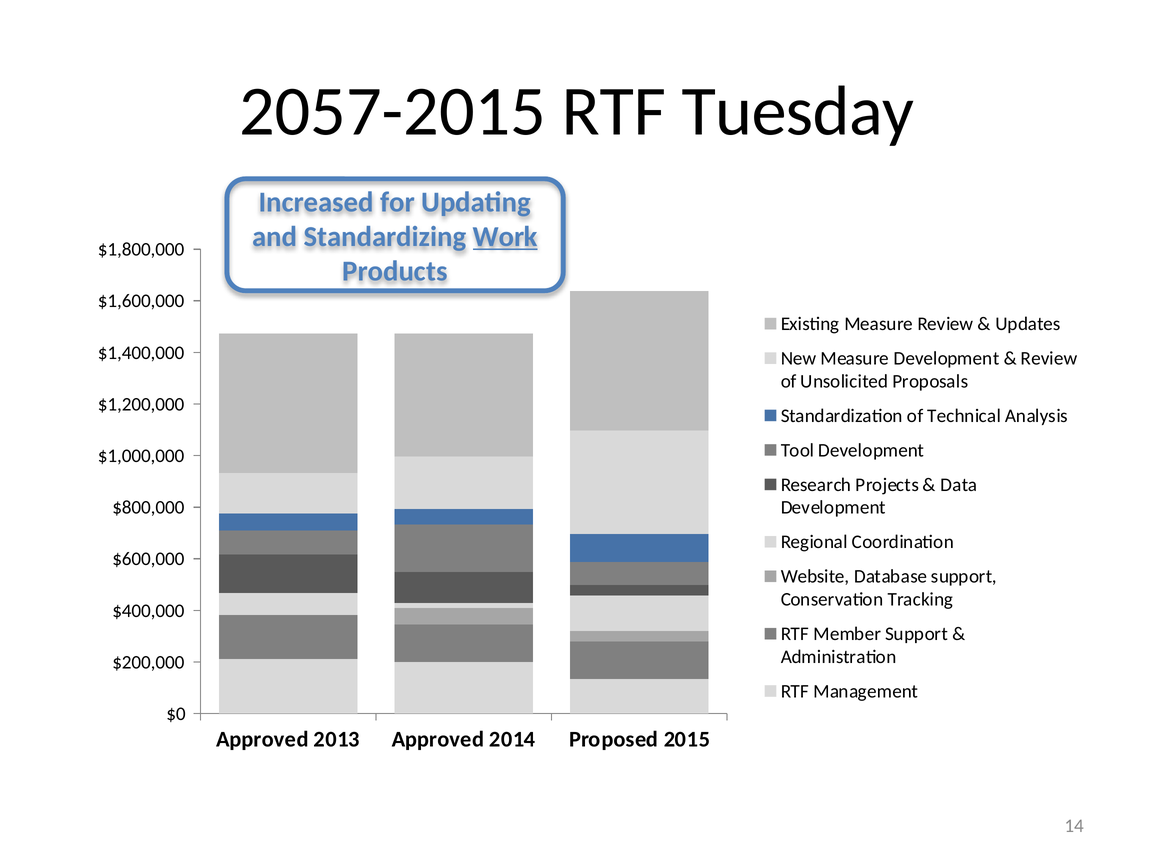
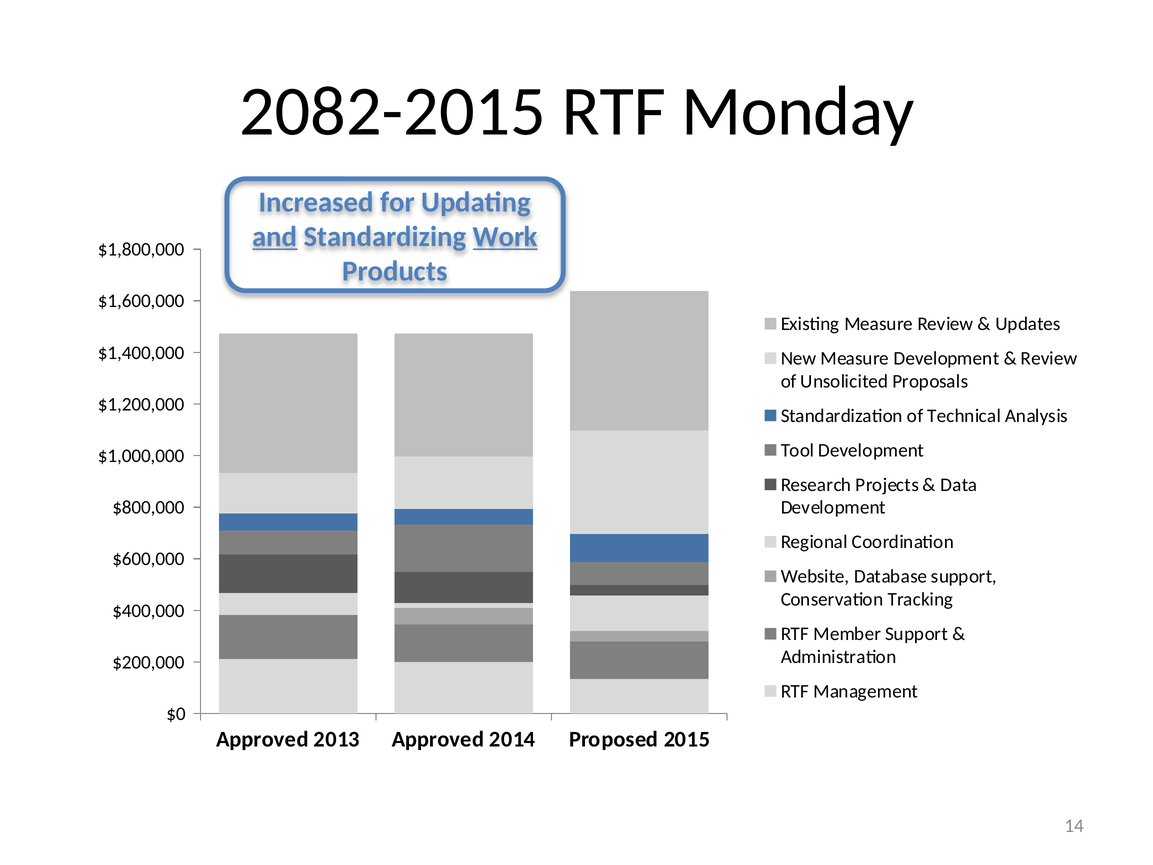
2057-2015: 2057-2015 -> 2082-2015
Tuesday: Tuesday -> Monday
and underline: none -> present
